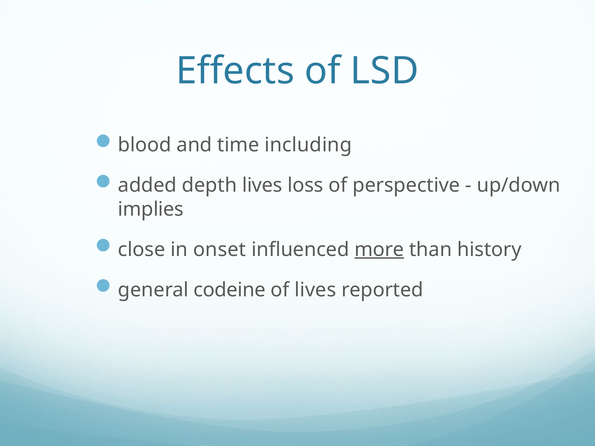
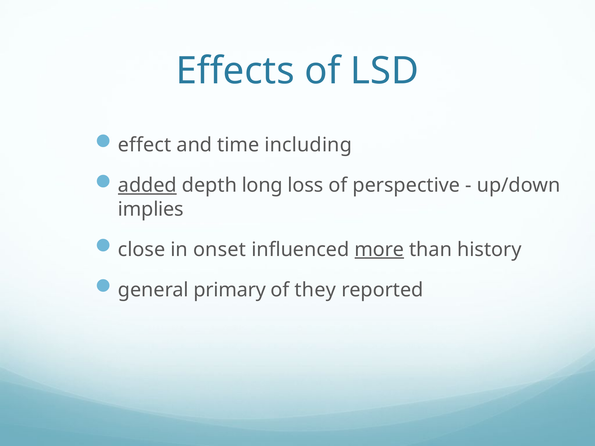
blood: blood -> effect
added underline: none -> present
depth lives: lives -> long
codeine: codeine -> primary
of lives: lives -> they
